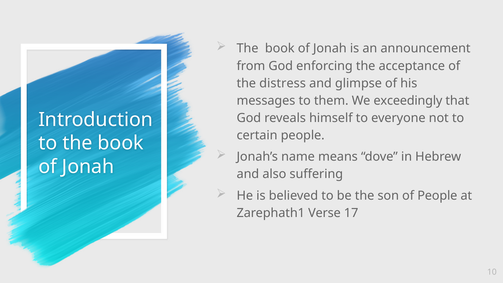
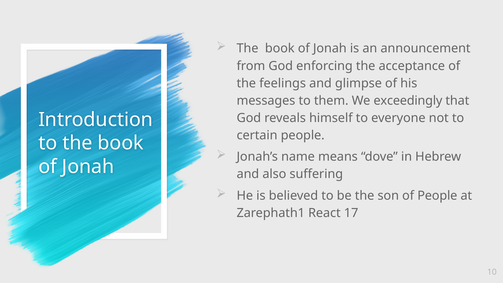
distress: distress -> feelings
Verse: Verse -> React
